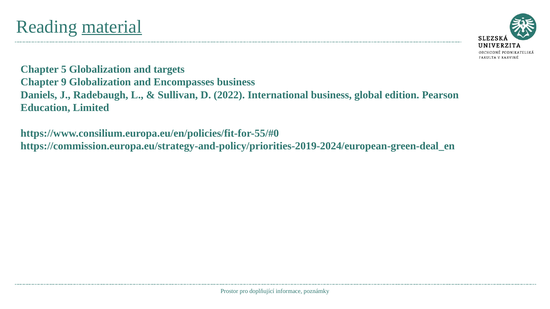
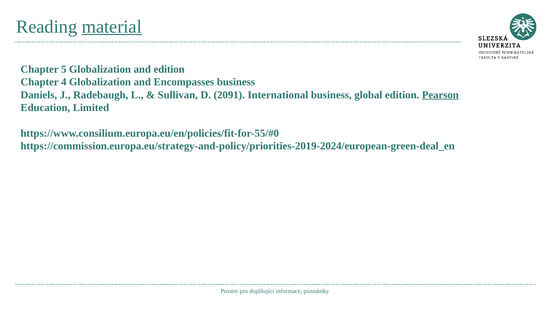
and targets: targets -> edition
9: 9 -> 4
2022: 2022 -> 2091
Pearson underline: none -> present
